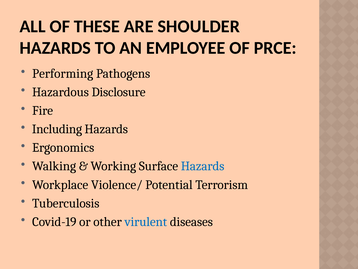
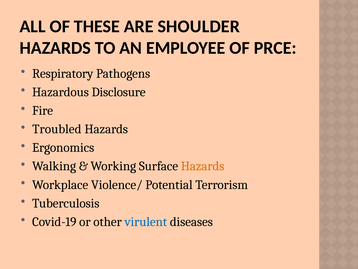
Performing: Performing -> Respiratory
Including: Including -> Troubled
Hazards at (203, 166) colour: blue -> orange
